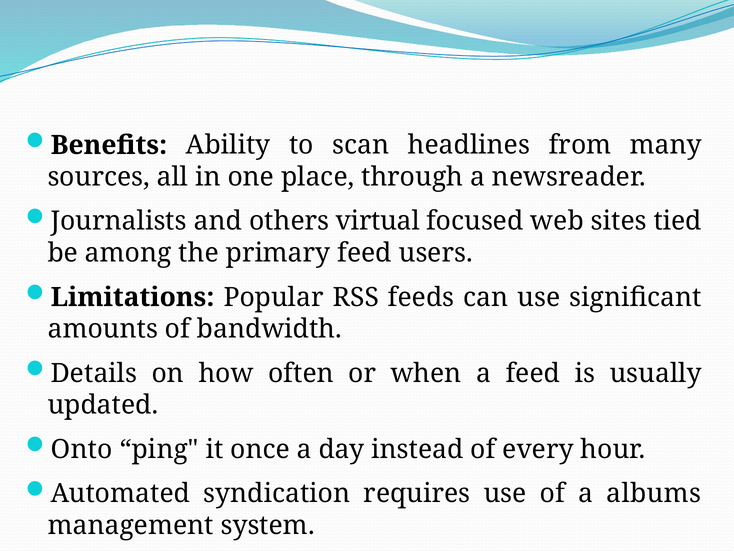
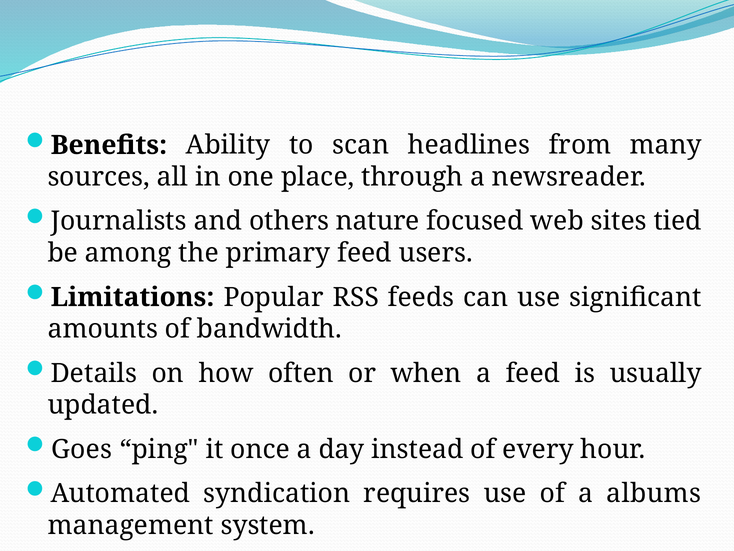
virtual: virtual -> nature
Onto: Onto -> Goes
